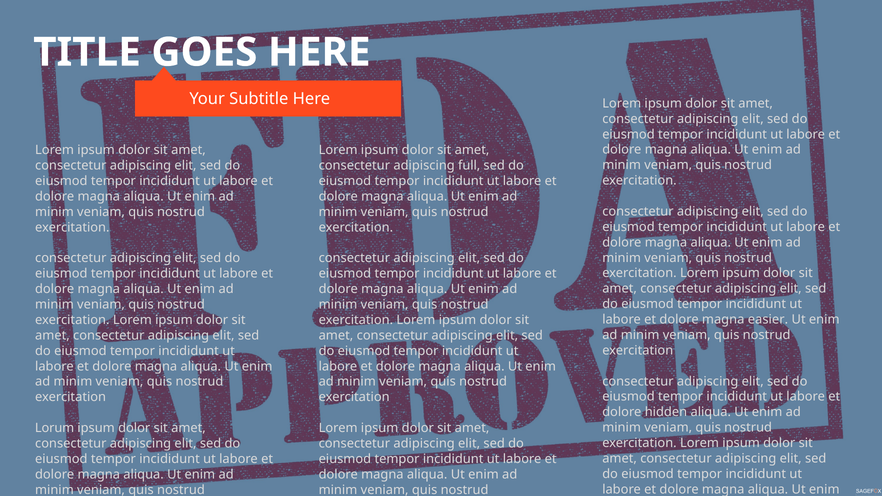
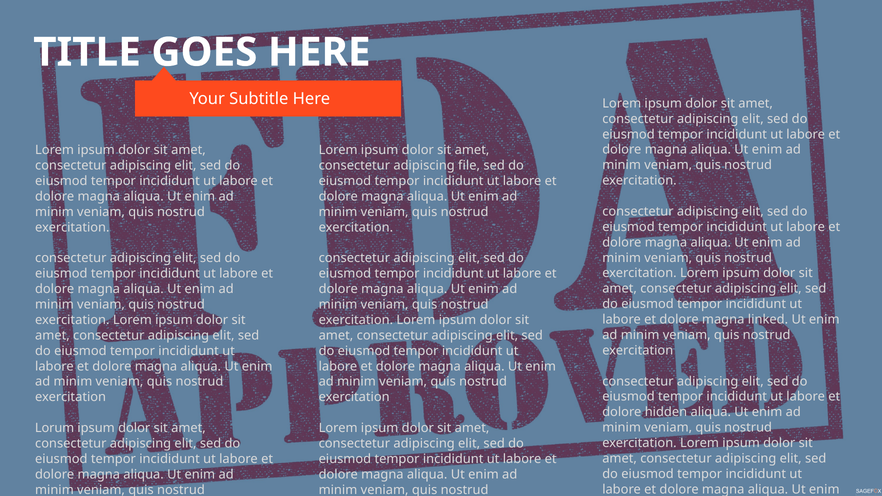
full: full -> file
easier: easier -> linked
